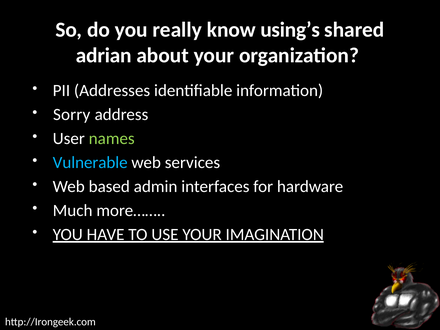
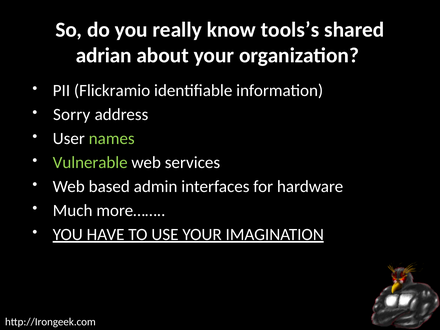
using’s: using’s -> tools’s
Addresses: Addresses -> Flickramio
Vulnerable colour: light blue -> light green
